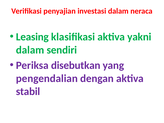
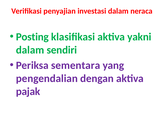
Leasing: Leasing -> Posting
disebutkan: disebutkan -> sementara
stabil: stabil -> pajak
